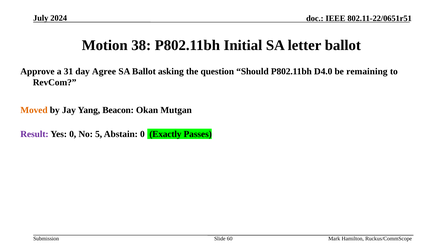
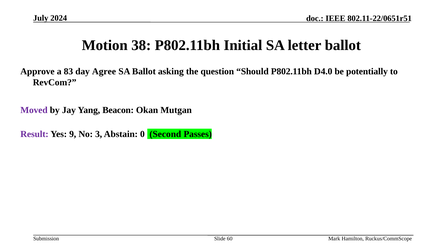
31: 31 -> 83
remaining: remaining -> potentially
Moved colour: orange -> purple
Yes 0: 0 -> 9
5: 5 -> 3
Exactly: Exactly -> Second
